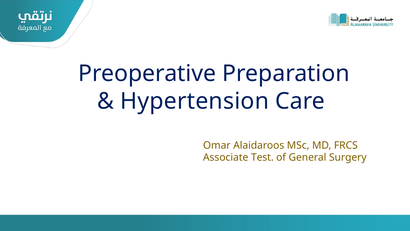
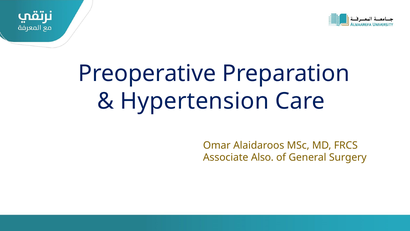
Test: Test -> Also
